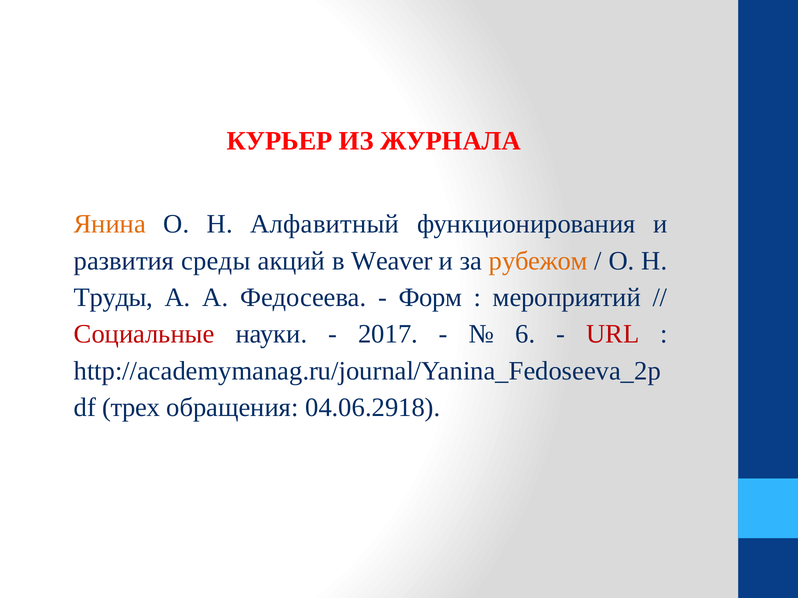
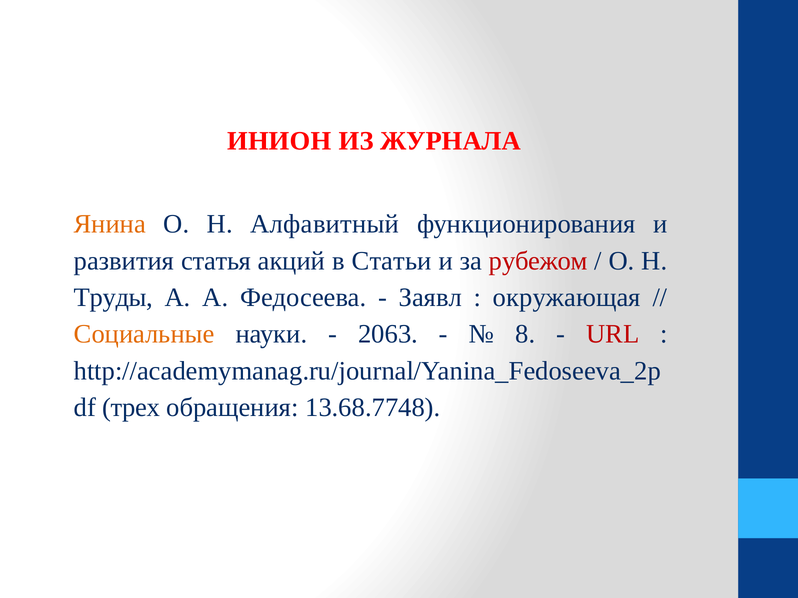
КУРЬЕР: КУРЬЕР -> ИНИОН
среды: среды -> статья
Weaver: Weaver -> Статьи
рубежом colour: orange -> red
Форм: Форм -> Заявл
мероприятий: мероприятий -> окружающая
Социальные colour: red -> orange
2017: 2017 -> 2063
6: 6 -> 8
04.06.2918: 04.06.2918 -> 13.68.7748
